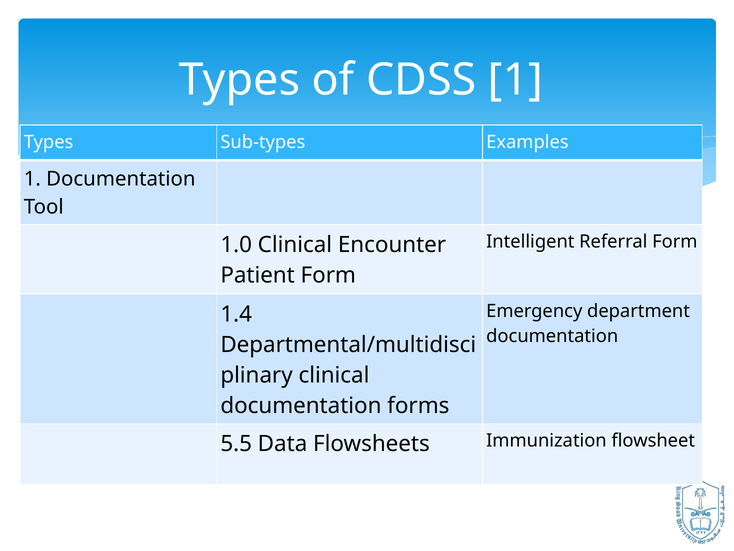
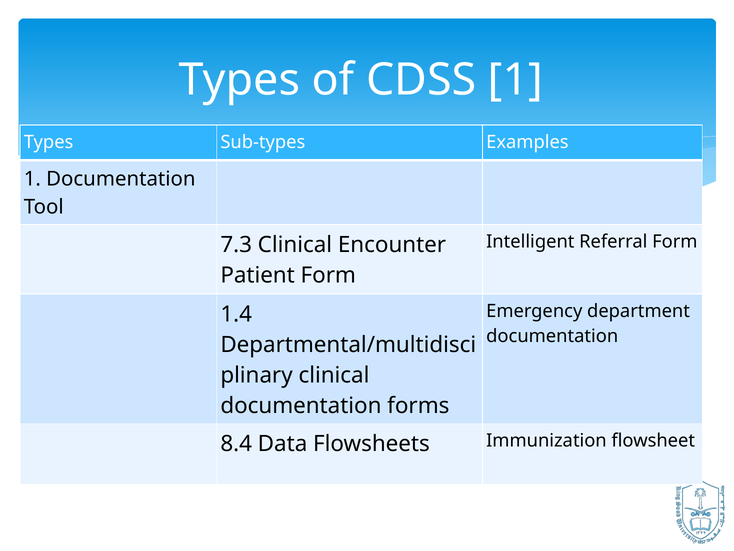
1.0: 1.0 -> 7.3
5.5: 5.5 -> 8.4
